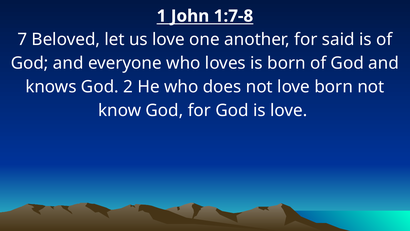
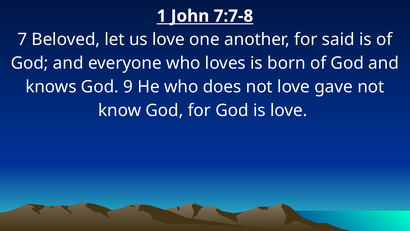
1:7-8: 1:7-8 -> 7:7-8
2: 2 -> 9
love born: born -> gave
